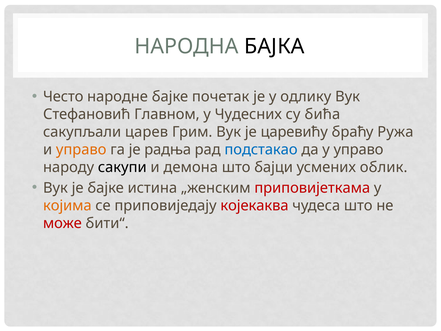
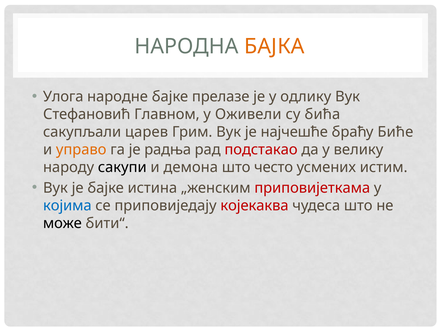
БАЈКА colour: black -> orange
Често: Често -> Улога
почетак: почетак -> прелазе
Чудесних: Чудесних -> Оживели
царевићу: царевићу -> најчешће
Ружа: Ружа -> Биће
подстакао colour: blue -> red
у управо: управо -> велику
бајци: бајци -> често
облик: облик -> истим
којима colour: orange -> blue
може colour: red -> black
